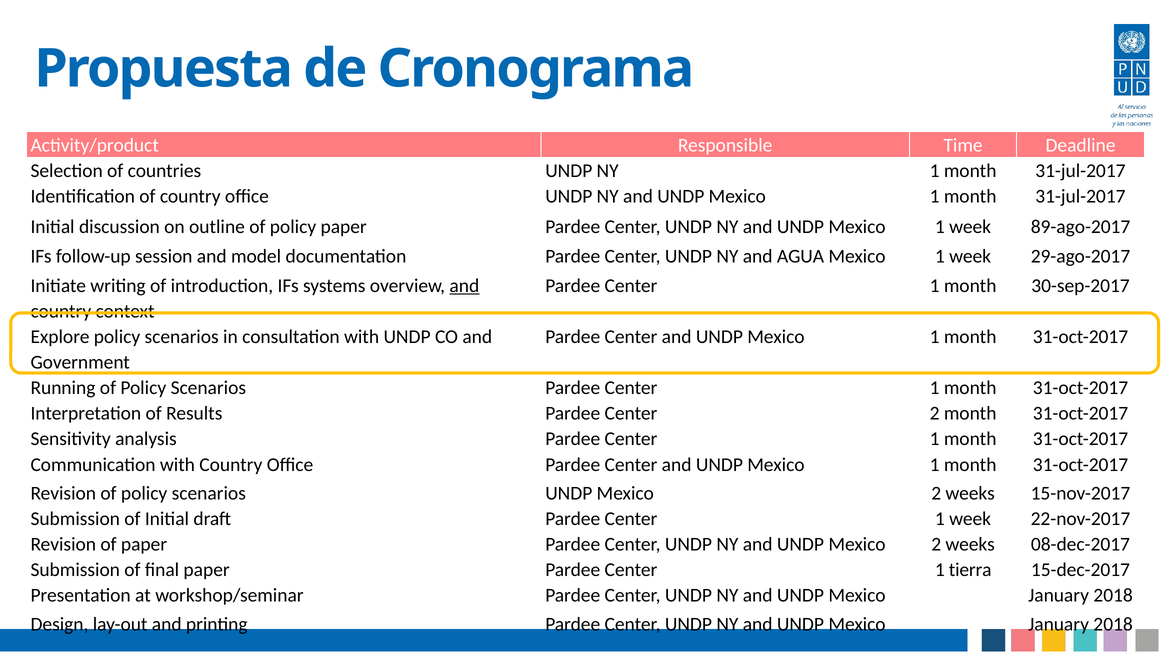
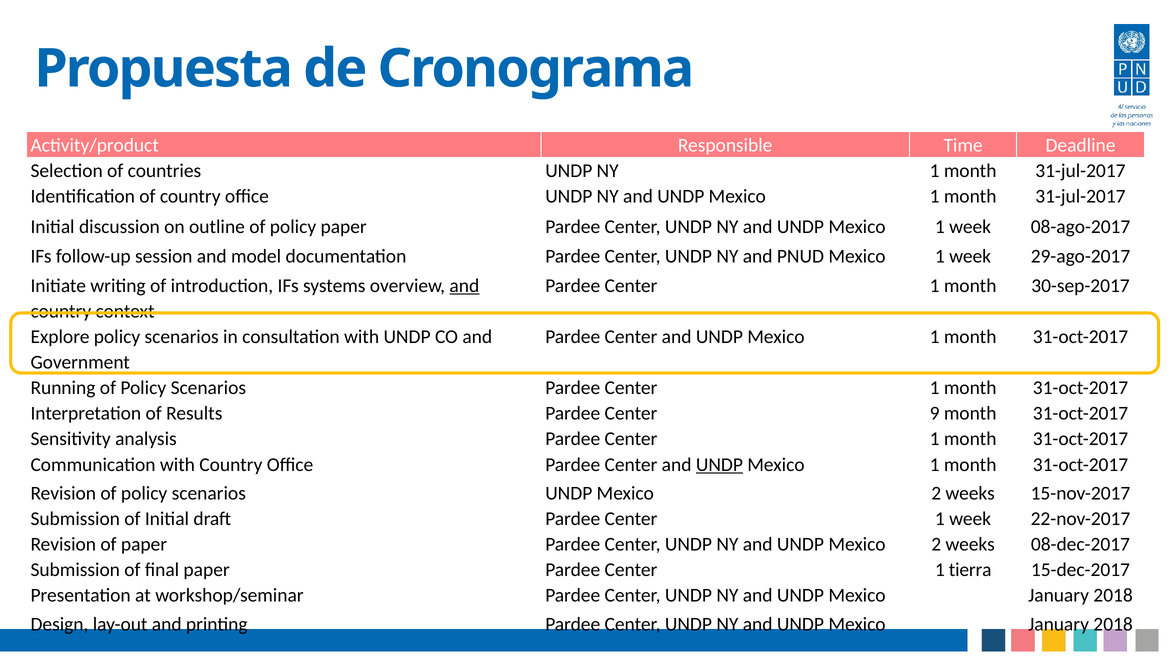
89-ago-2017: 89-ago-2017 -> 08-ago-2017
AGUA: AGUA -> PNUD
Center 2: 2 -> 9
UNDP at (719, 464) underline: none -> present
